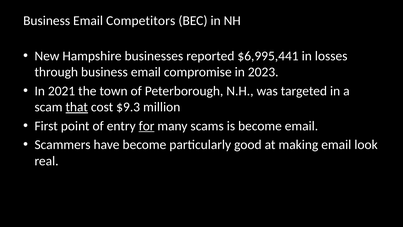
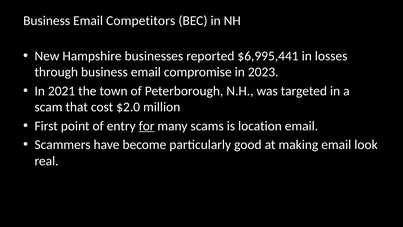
that underline: present -> none
$9.3: $9.3 -> $2.0
is become: become -> location
